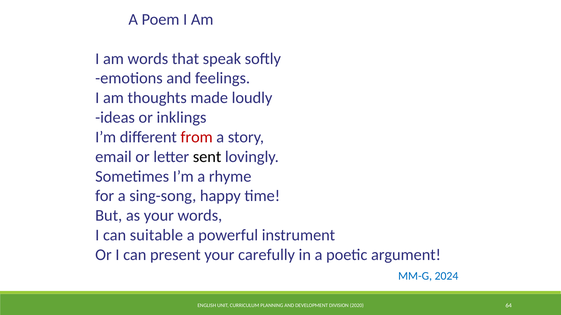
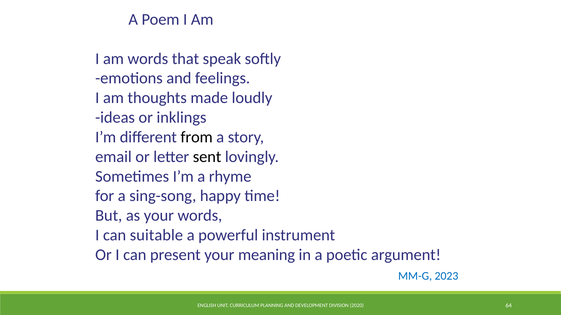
from colour: red -> black
carefully: carefully -> meaning
2024: 2024 -> 2023
